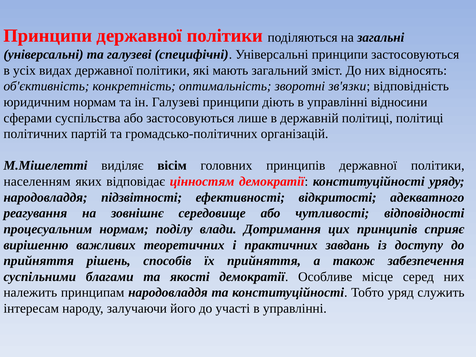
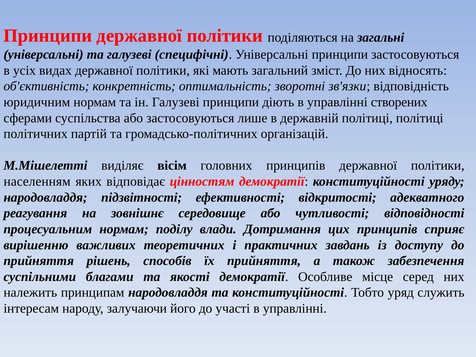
відносини: відносини -> створених
